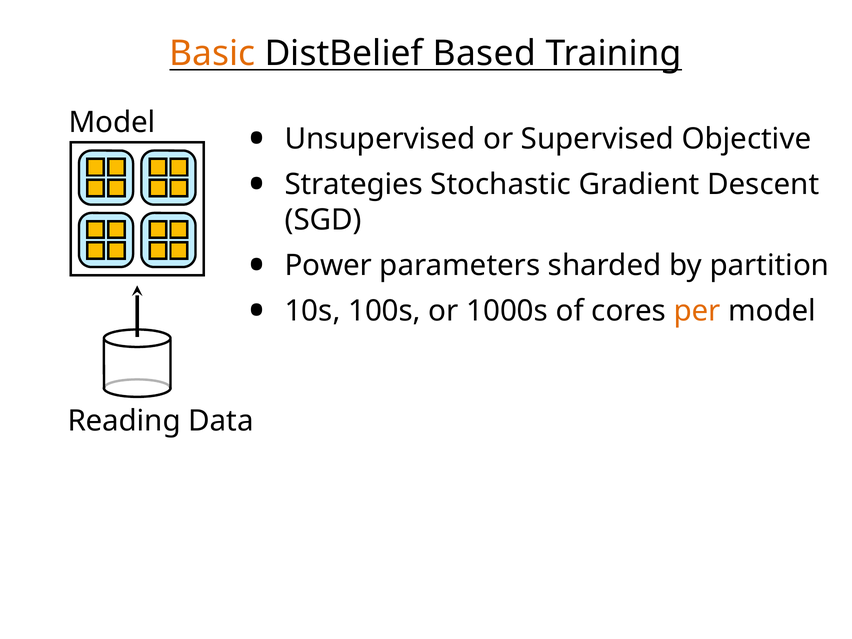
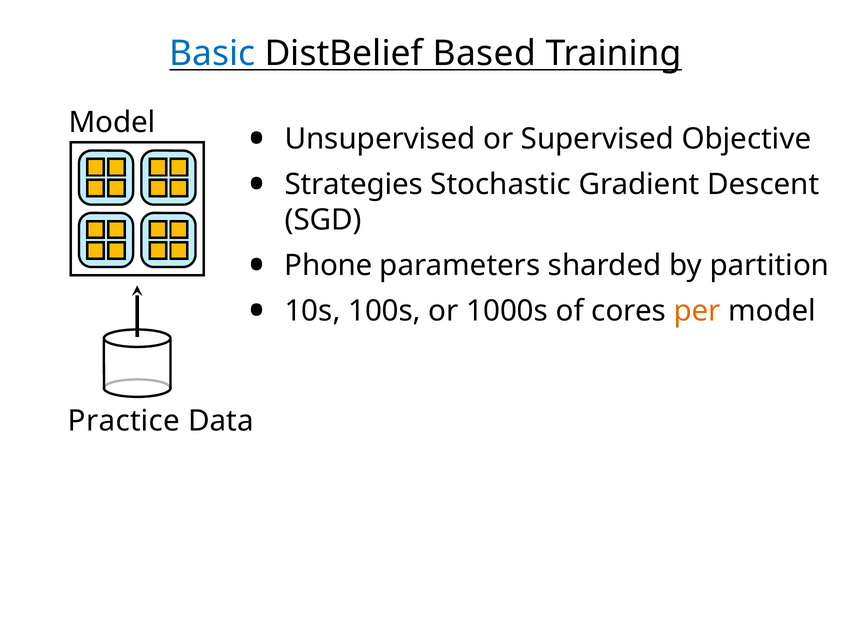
Basic colour: orange -> blue
Power: Power -> Phone
Reading: Reading -> Practice
